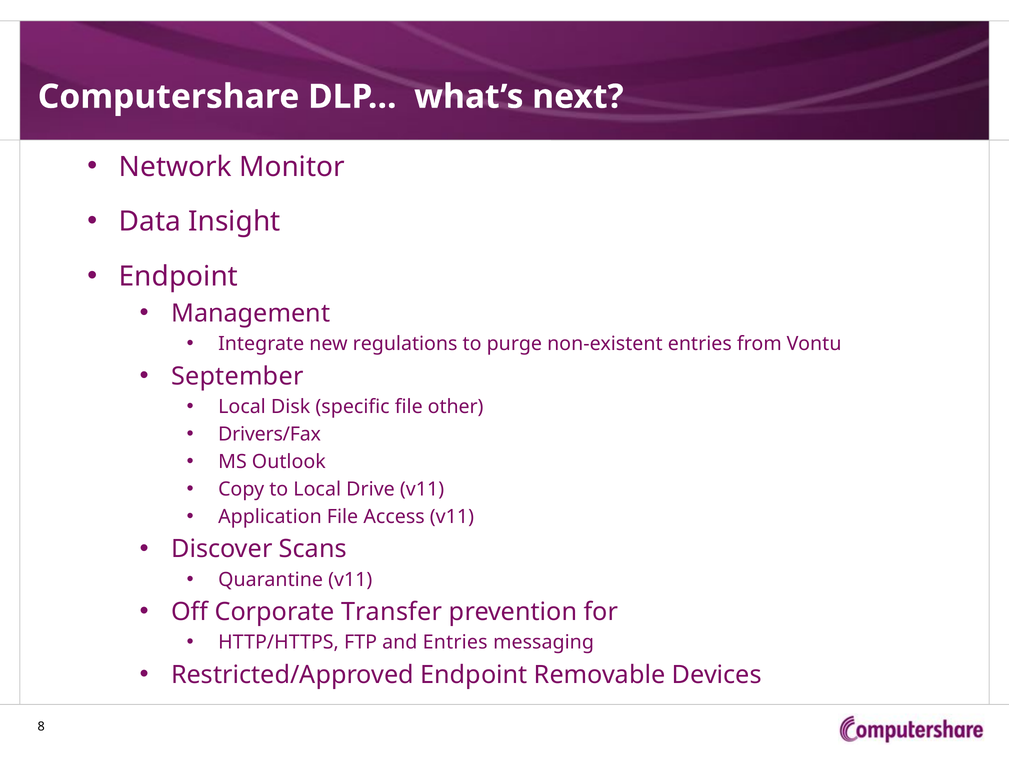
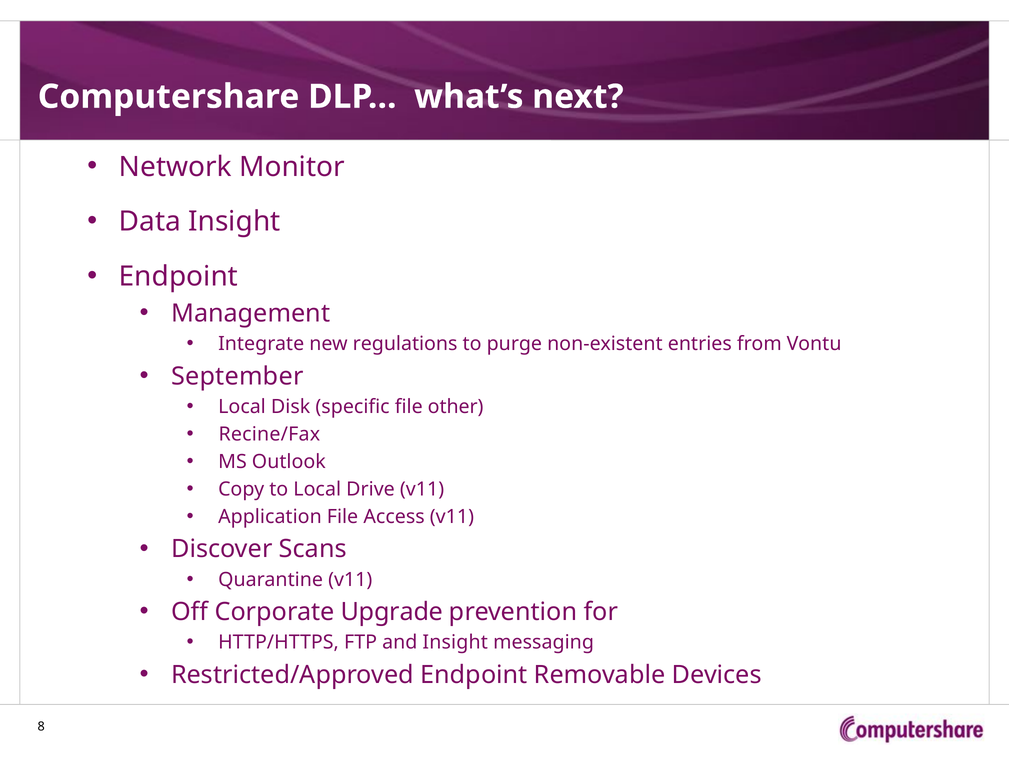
Drivers/Fax: Drivers/Fax -> Recine/Fax
Transfer: Transfer -> Upgrade
and Entries: Entries -> Insight
